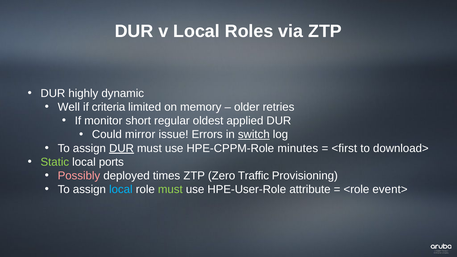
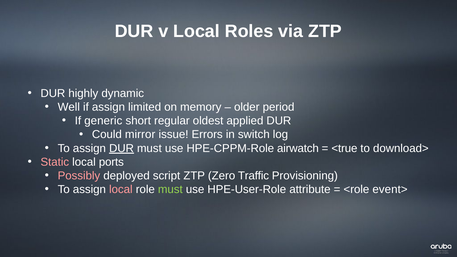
if criteria: criteria -> assign
retries: retries -> period
monitor: monitor -> generic
switch underline: present -> none
minutes: minutes -> airwatch
<first: <first -> <true
Static colour: light green -> pink
times: times -> script
local at (121, 189) colour: light blue -> pink
